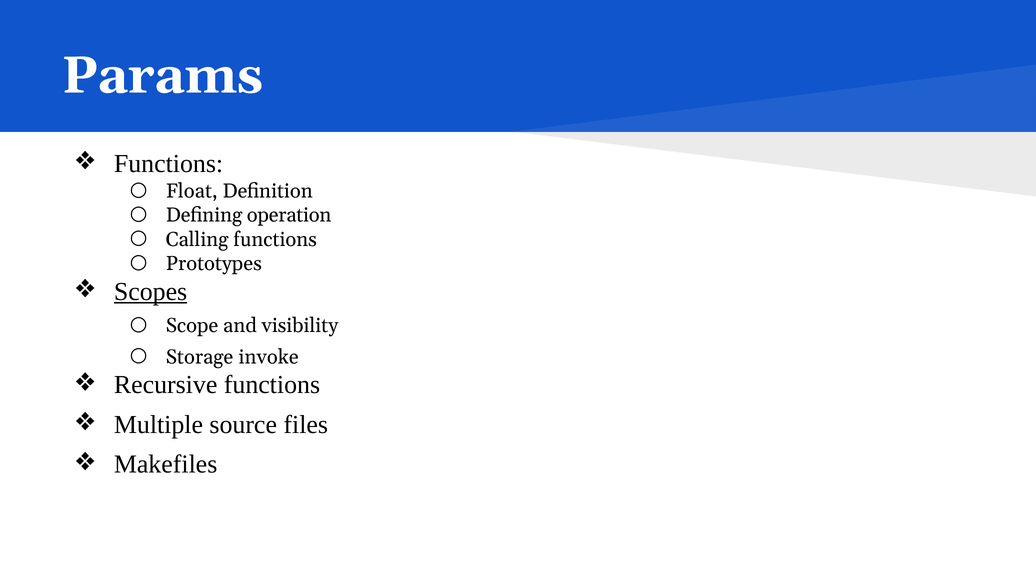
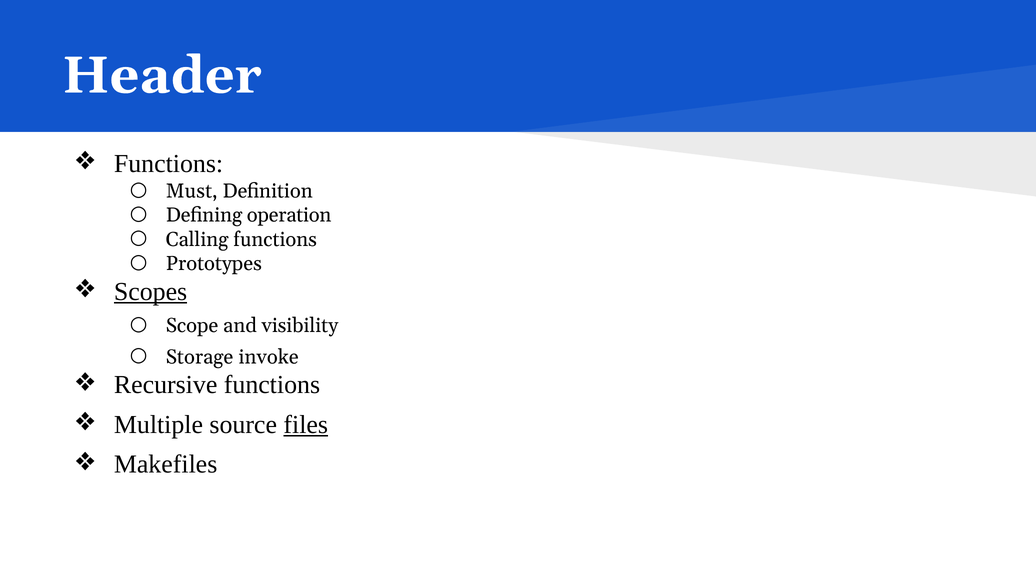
Params: Params -> Header
Float: Float -> Must
files underline: none -> present
